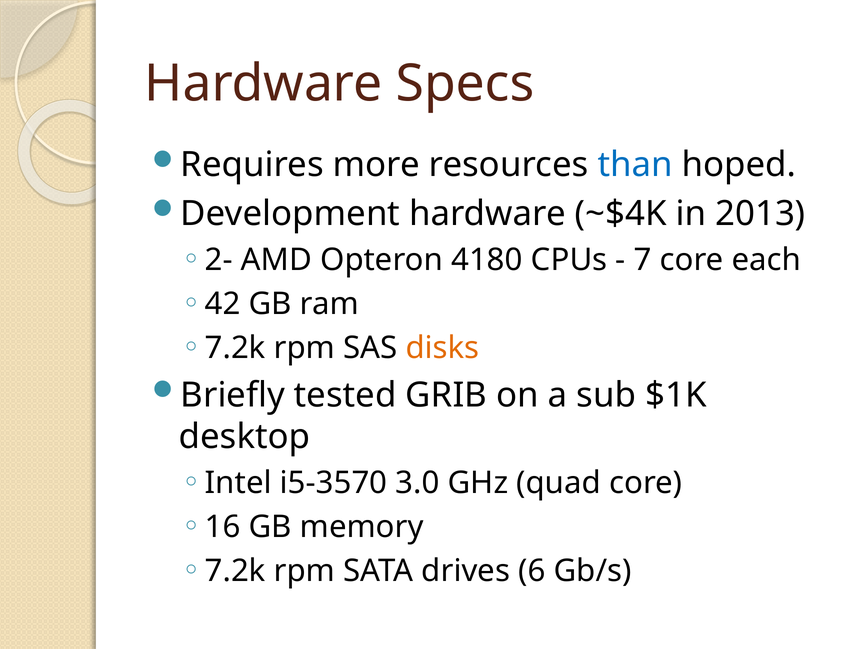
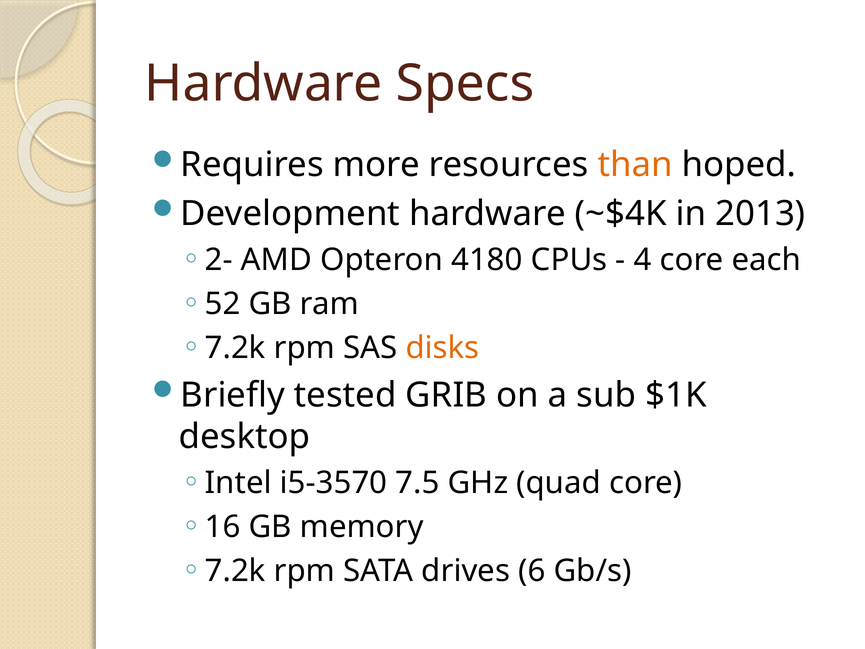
than colour: blue -> orange
7: 7 -> 4
42: 42 -> 52
3.0: 3.0 -> 7.5
